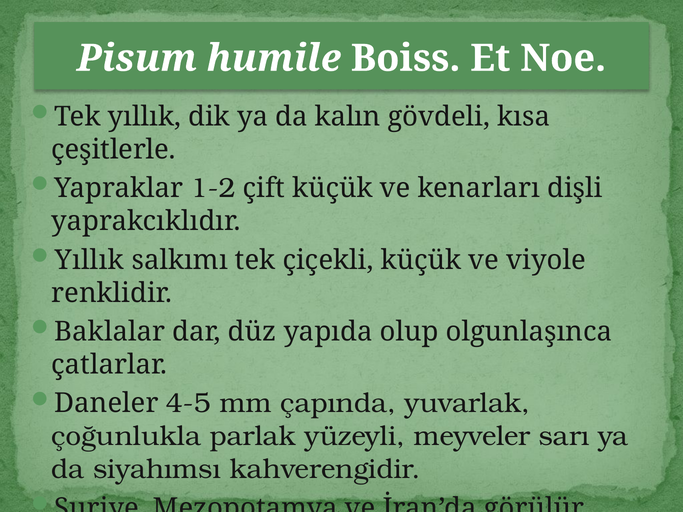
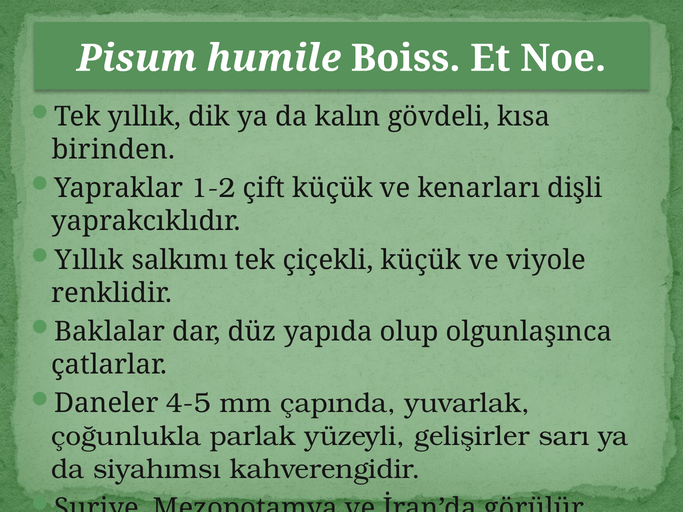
çeşitlerle: çeşitlerle -> birinden
meyveler: meyveler -> gelişirler
